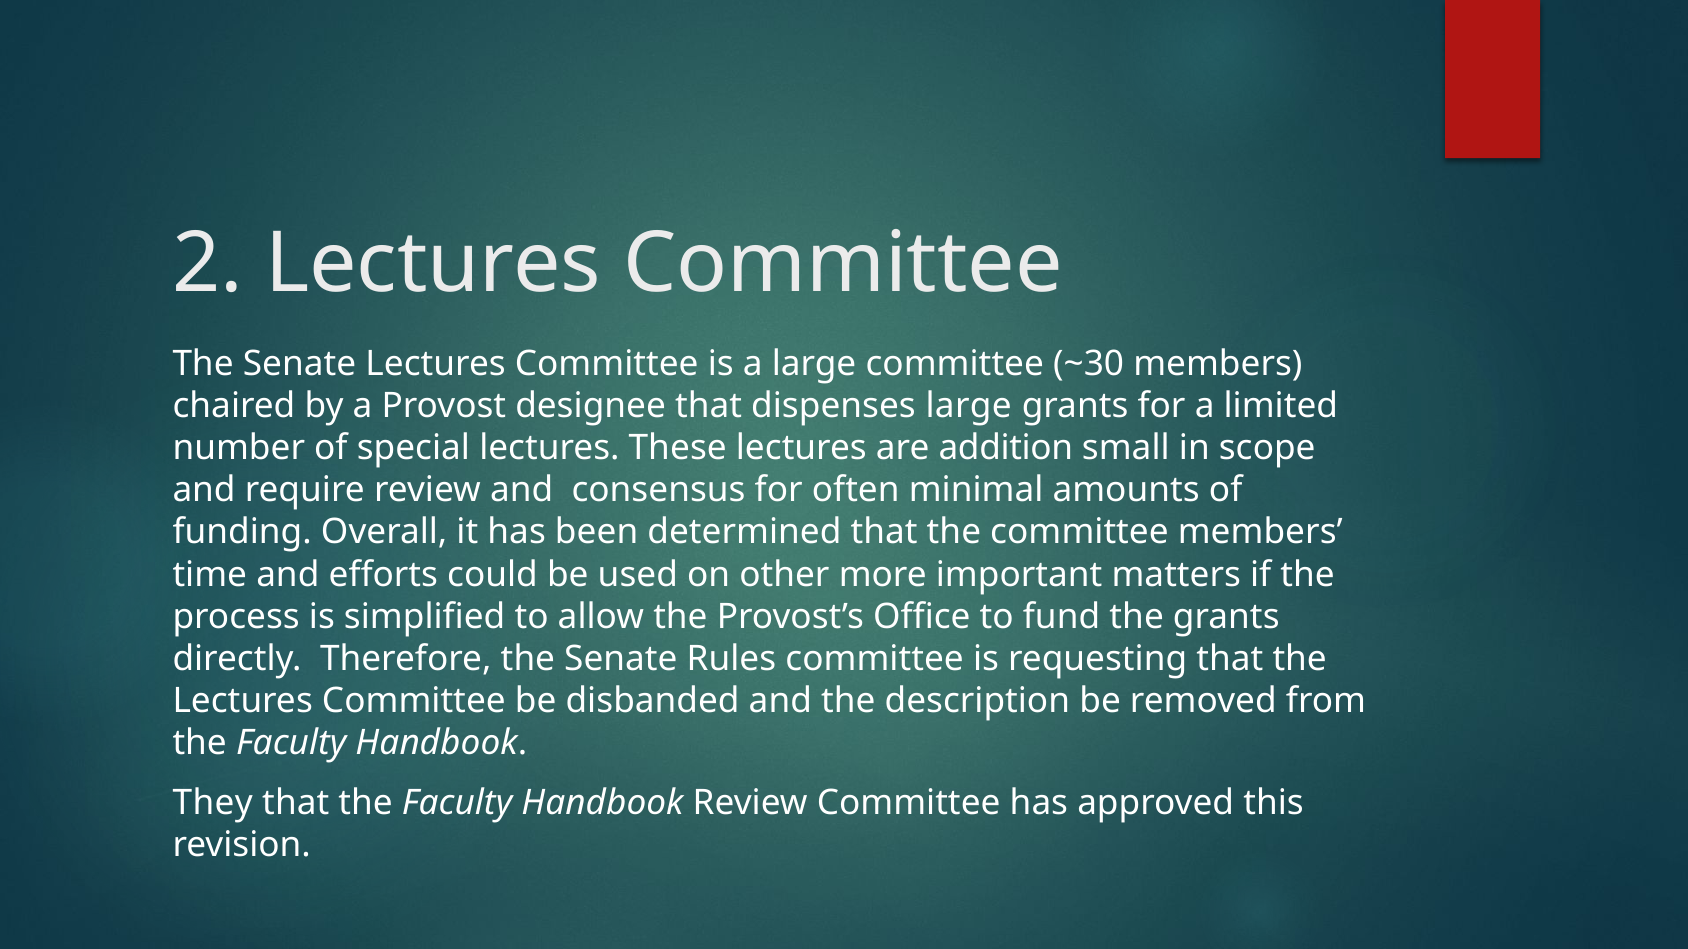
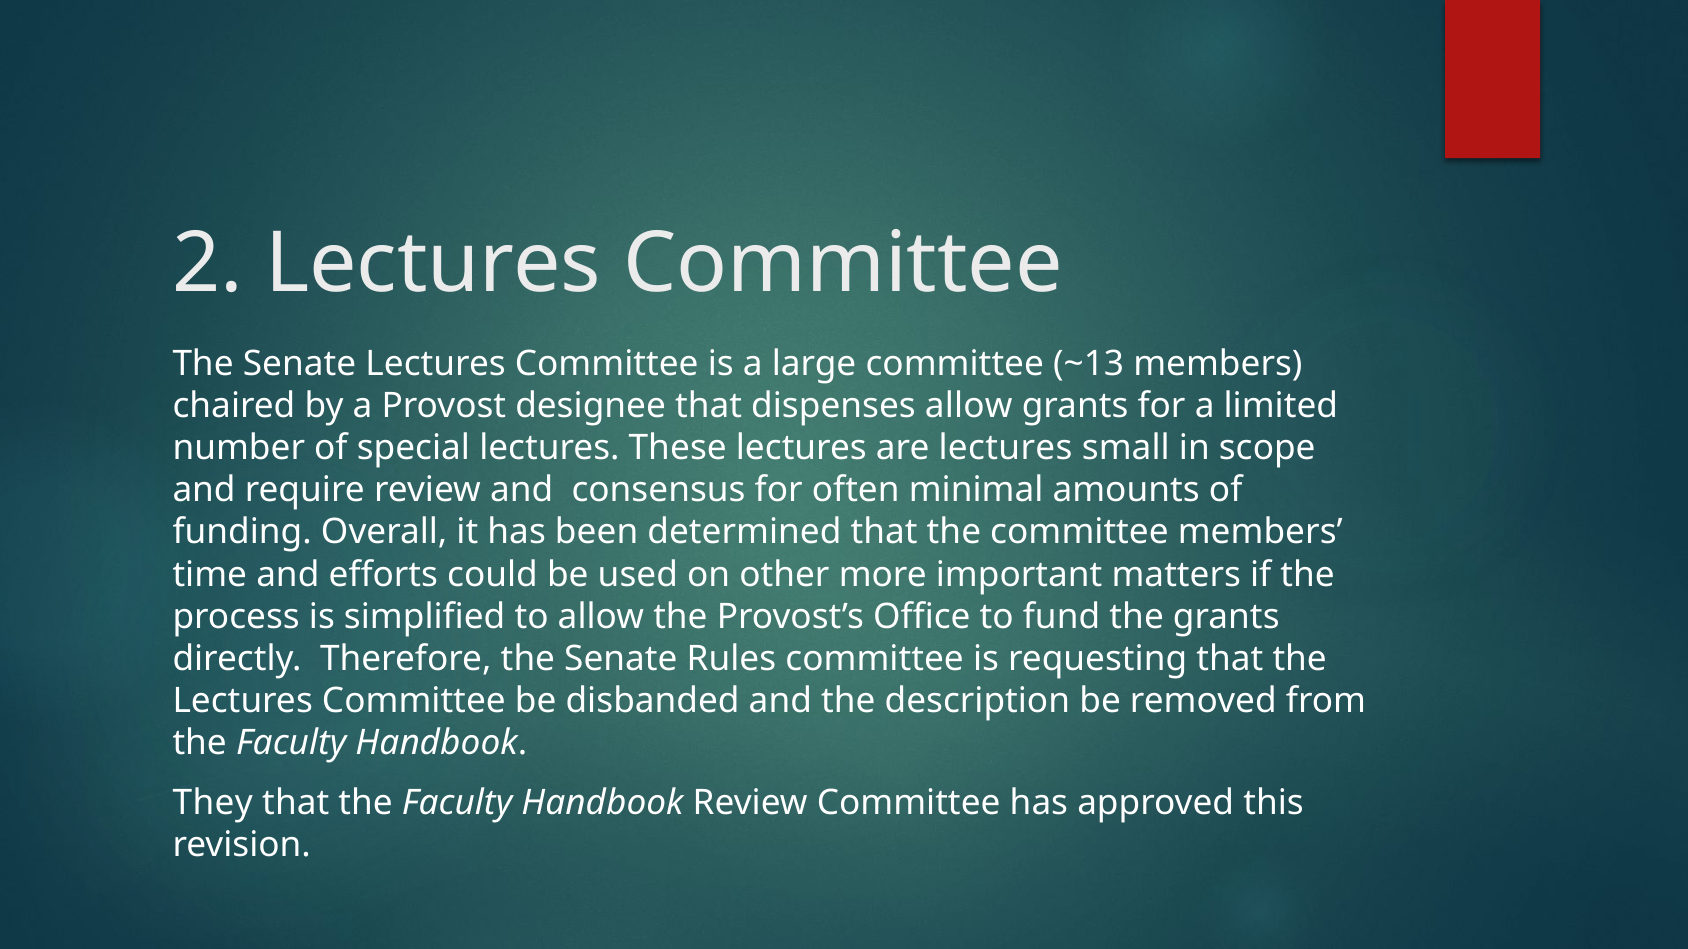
~30: ~30 -> ~13
dispenses large: large -> allow
are addition: addition -> lectures
